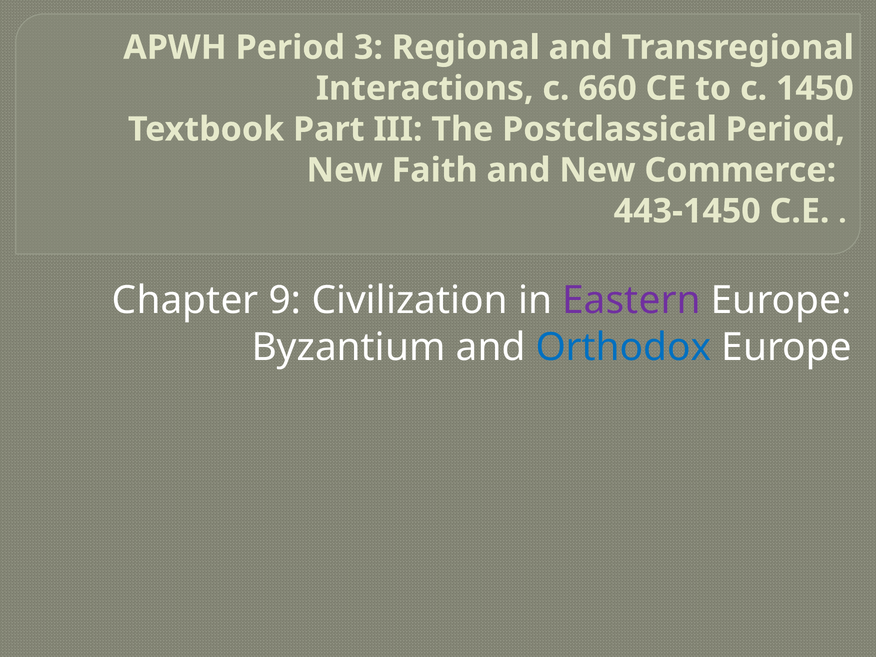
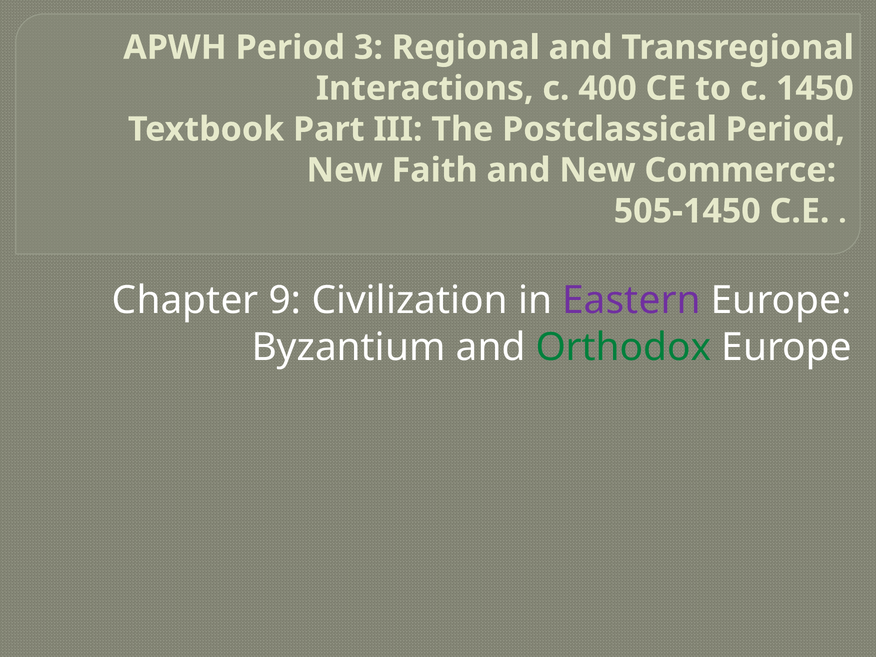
660: 660 -> 400
443-1450: 443-1450 -> 505-1450
Orthodox colour: blue -> green
